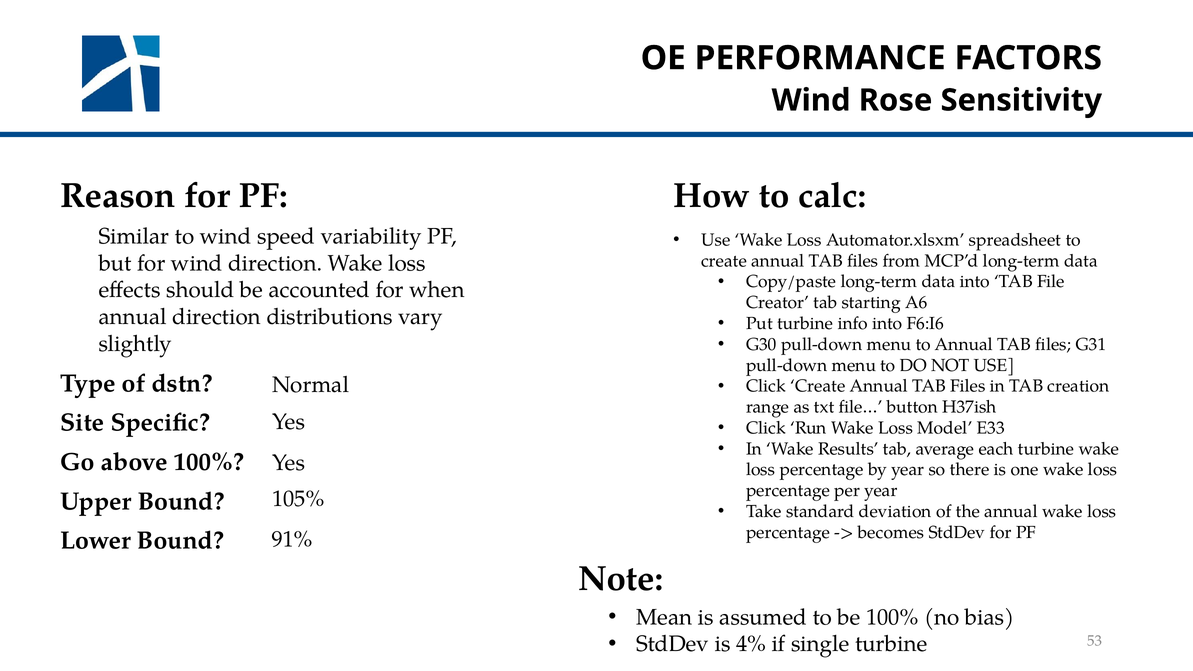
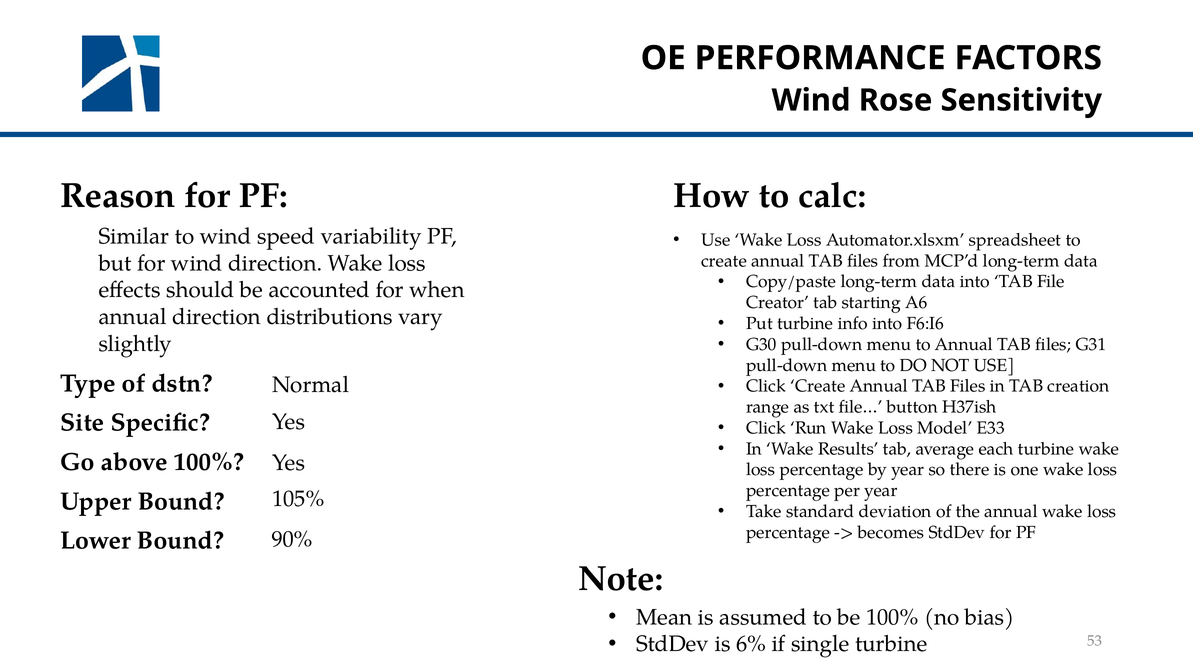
91%: 91% -> 90%
4%: 4% -> 6%
